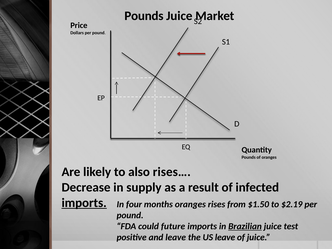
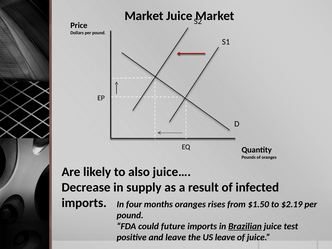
Pounds at (144, 16): Pounds -> Market
rises…: rises… -> juice…
imports at (84, 203) underline: present -> none
